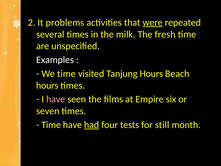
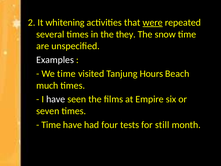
problems: problems -> whitening
milk: milk -> they
fresh: fresh -> snow
hours at (47, 85): hours -> much
have at (56, 99) colour: pink -> white
had underline: present -> none
